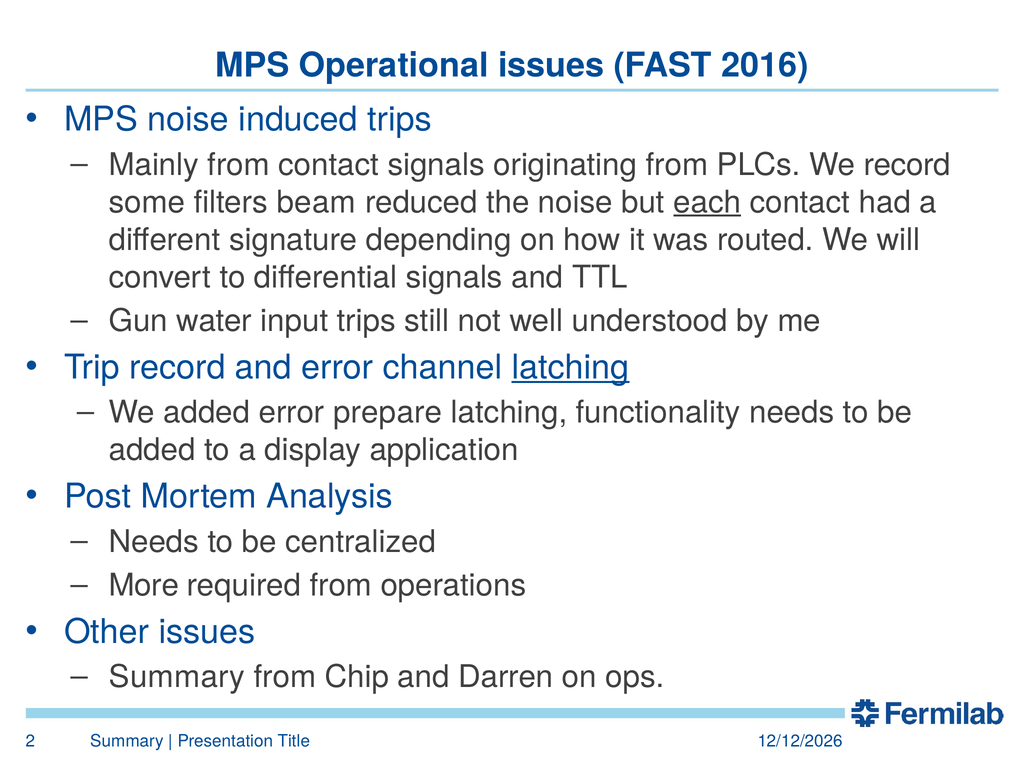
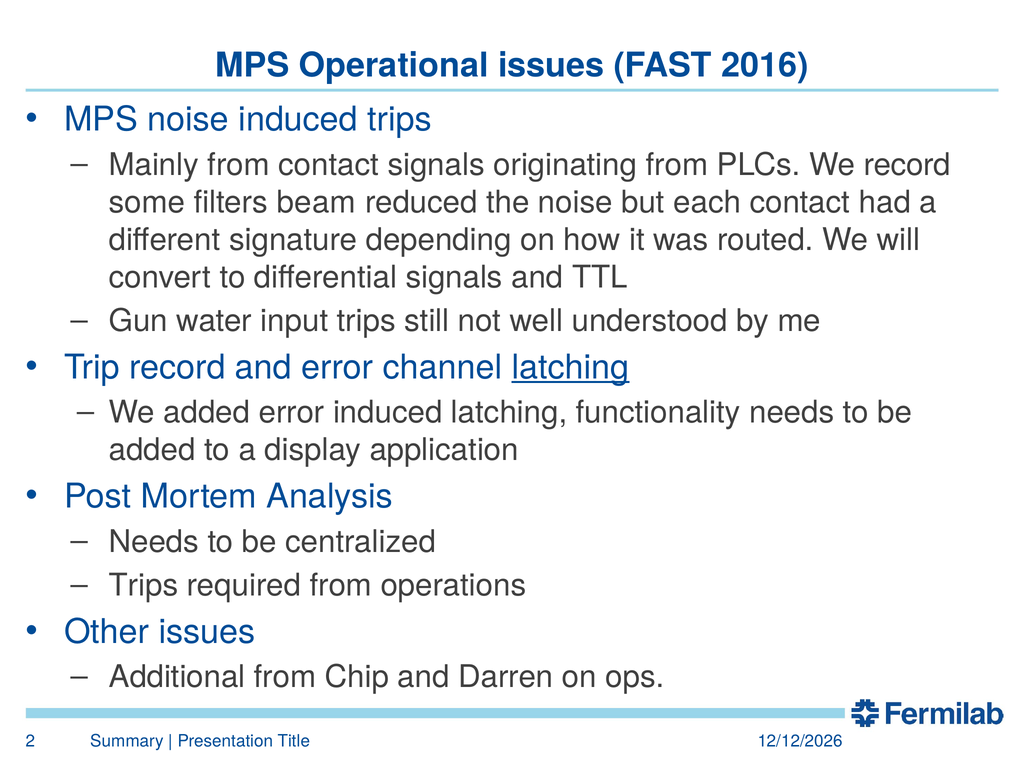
each underline: present -> none
error prepare: prepare -> induced
More at (144, 585): More -> Trips
Summary at (177, 677): Summary -> Additional
